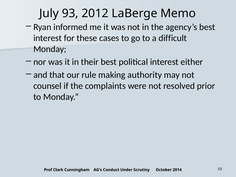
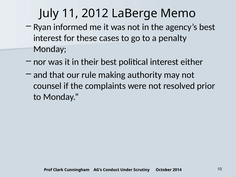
93: 93 -> 11
difficult: difficult -> penalty
